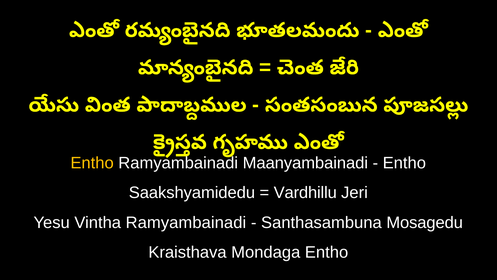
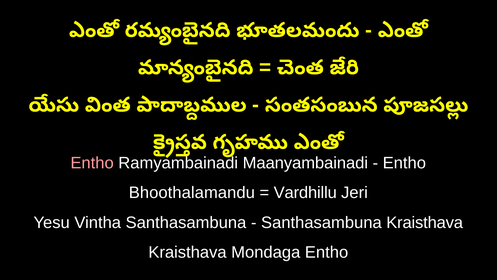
Entho at (92, 163) colour: yellow -> pink
Saakshyamidedu: Saakshyamidedu -> Bhoothalamandu
Vintha Ramyambainadi: Ramyambainadi -> Santhasambuna
Santhasambuna Mosagedu: Mosagedu -> Kraisthava
